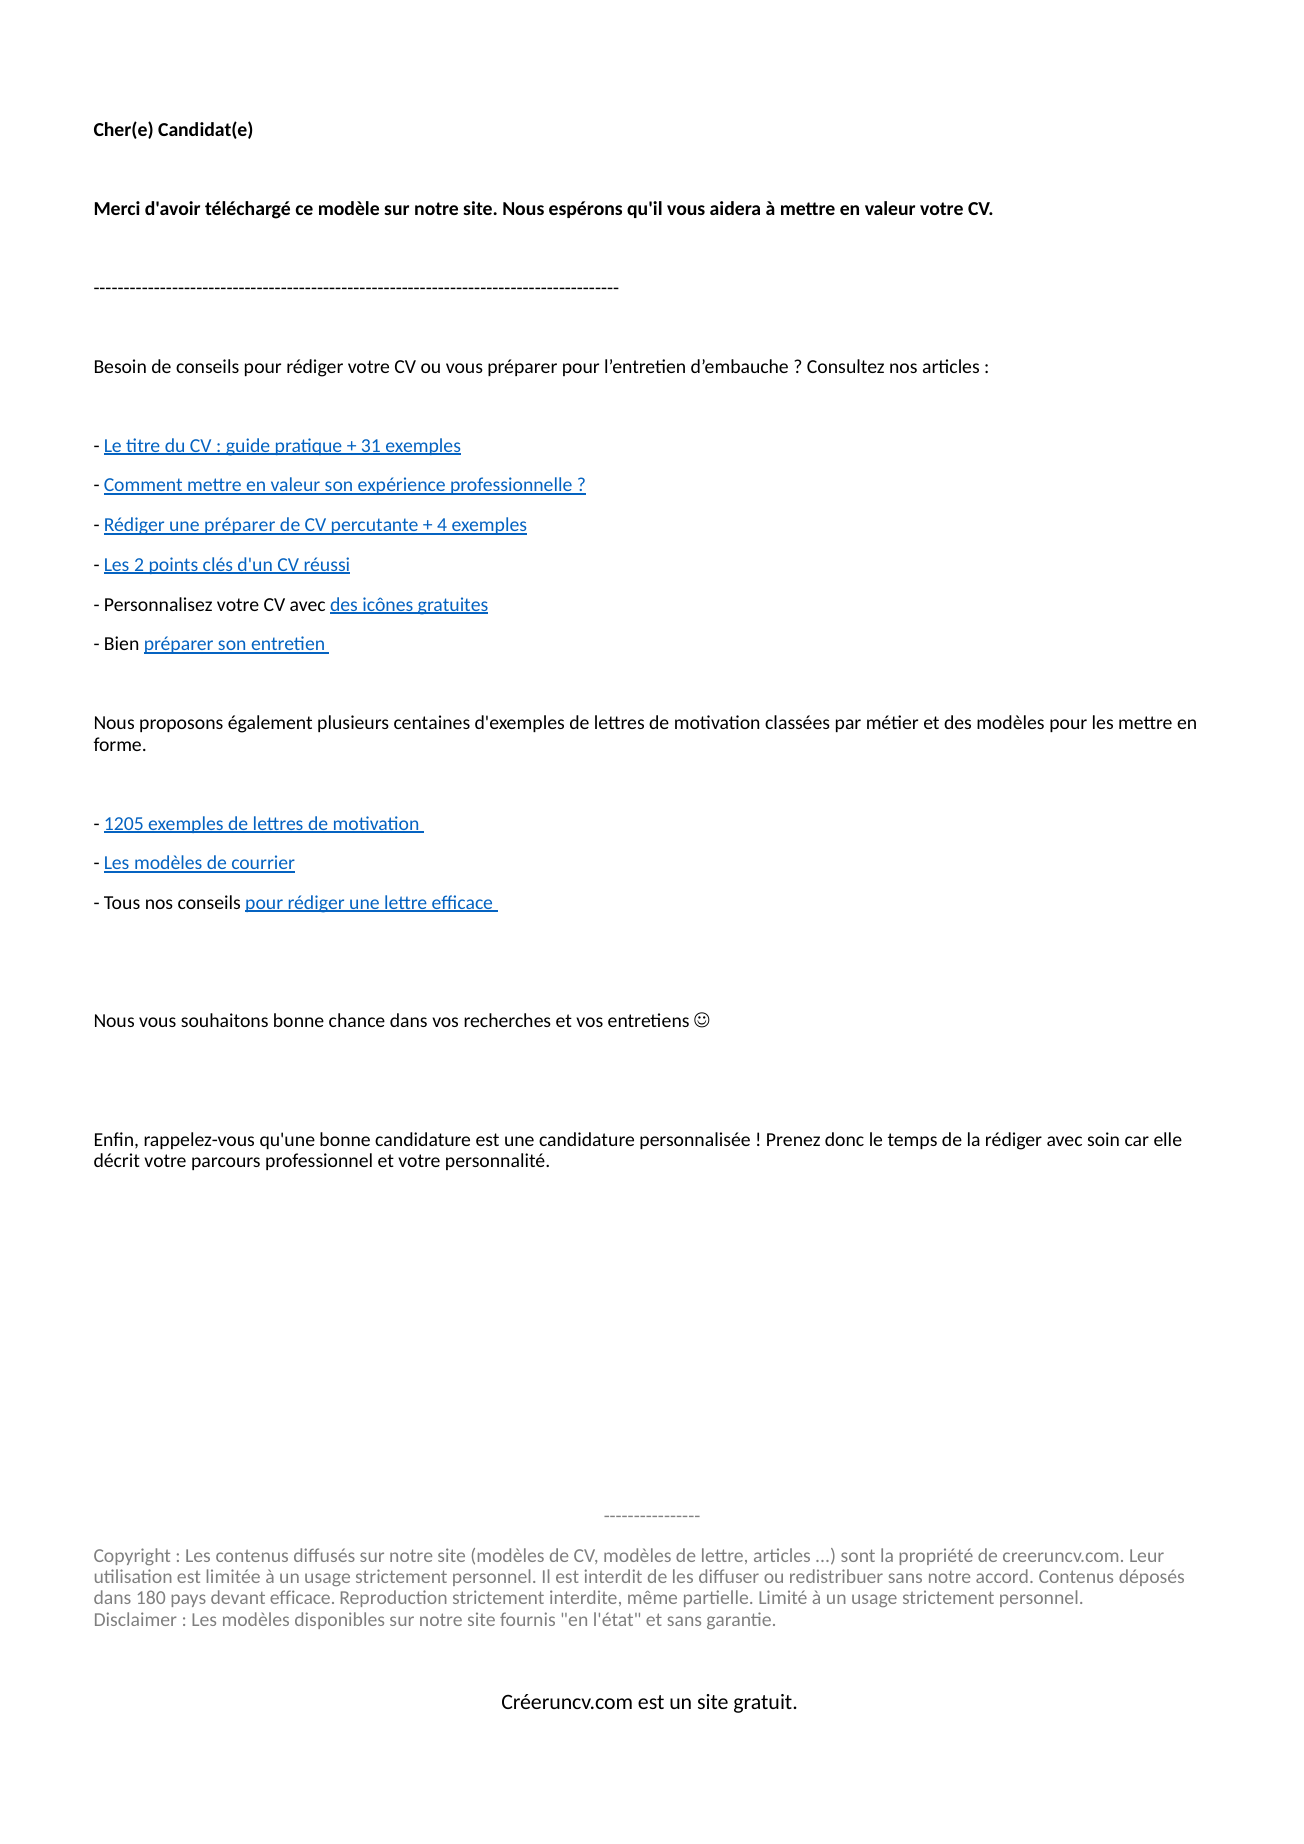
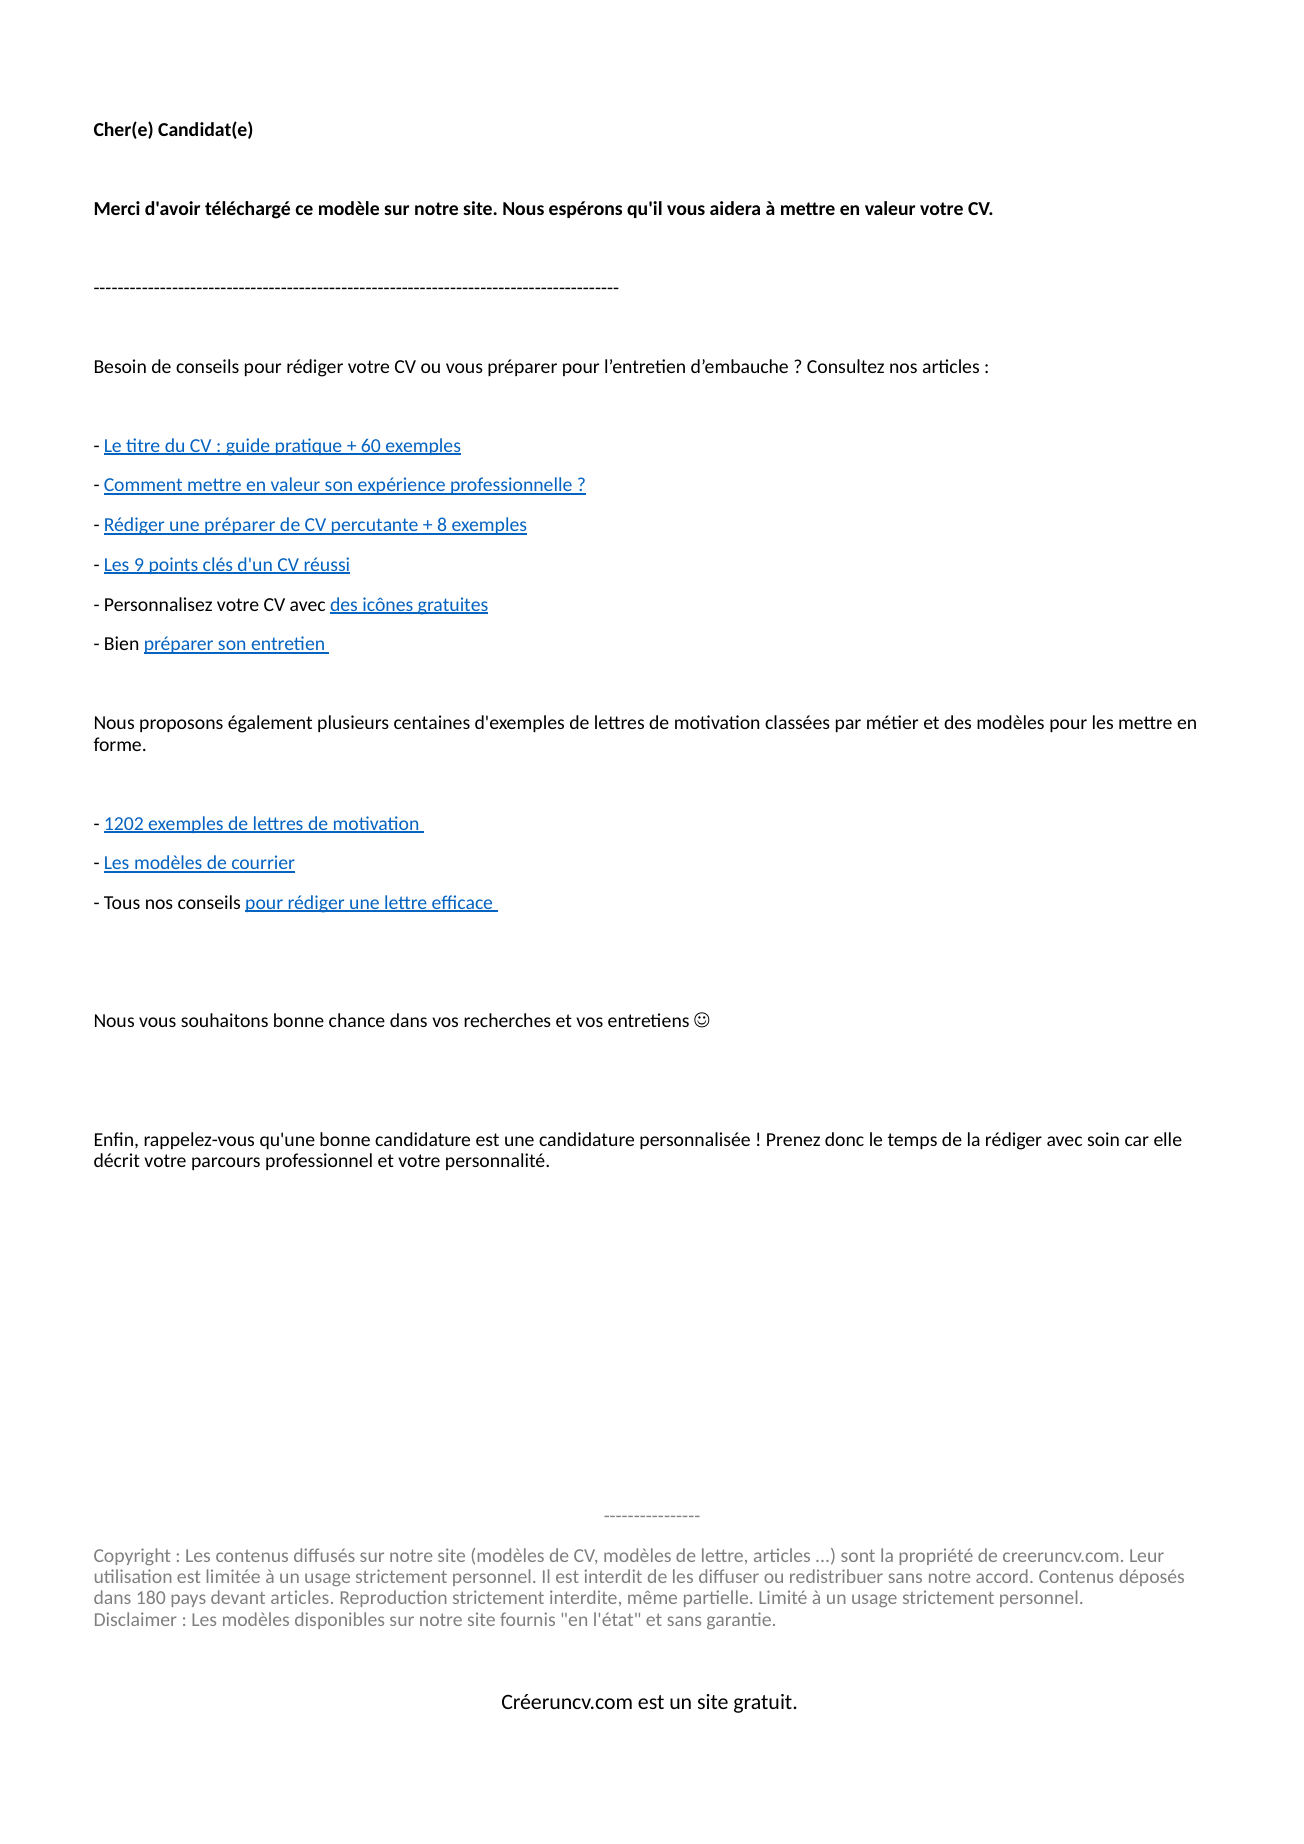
31: 31 -> 60
4: 4 -> 8
2: 2 -> 9
1205: 1205 -> 1202
devant efficace: efficace -> articles
